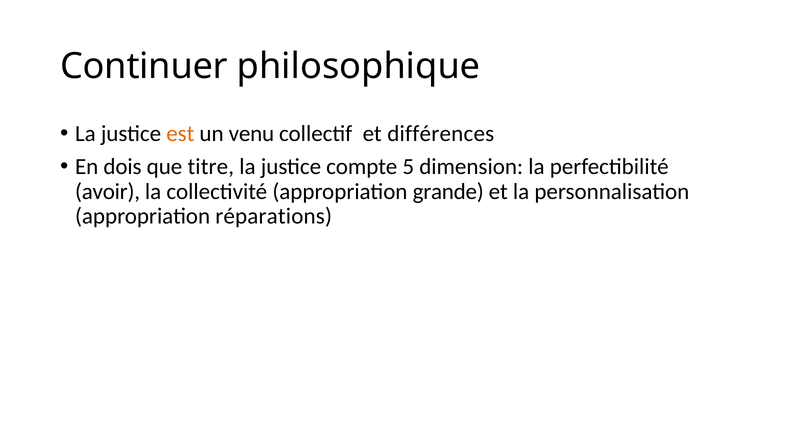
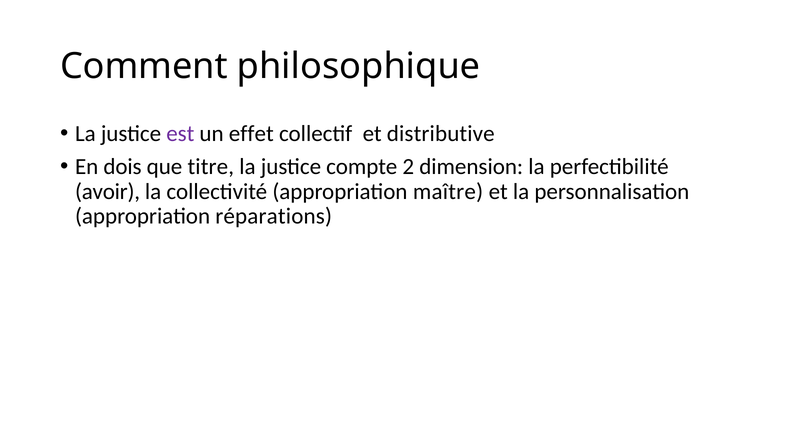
Continuer: Continuer -> Comment
est colour: orange -> purple
venu: venu -> effet
différences: différences -> distributive
5: 5 -> 2
grande: grande -> maître
